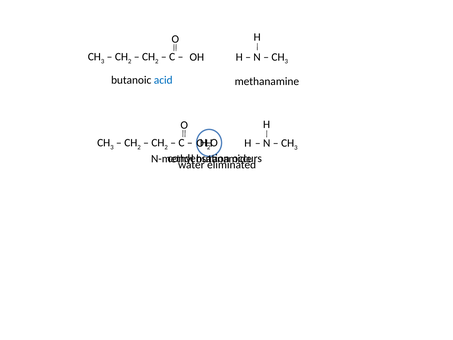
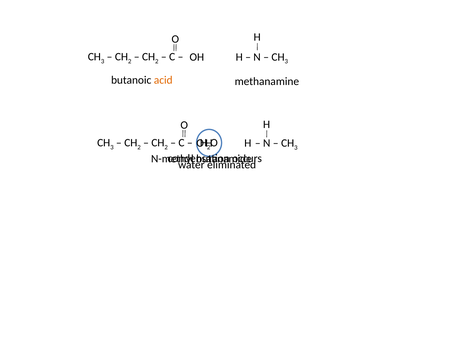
acid colour: blue -> orange
